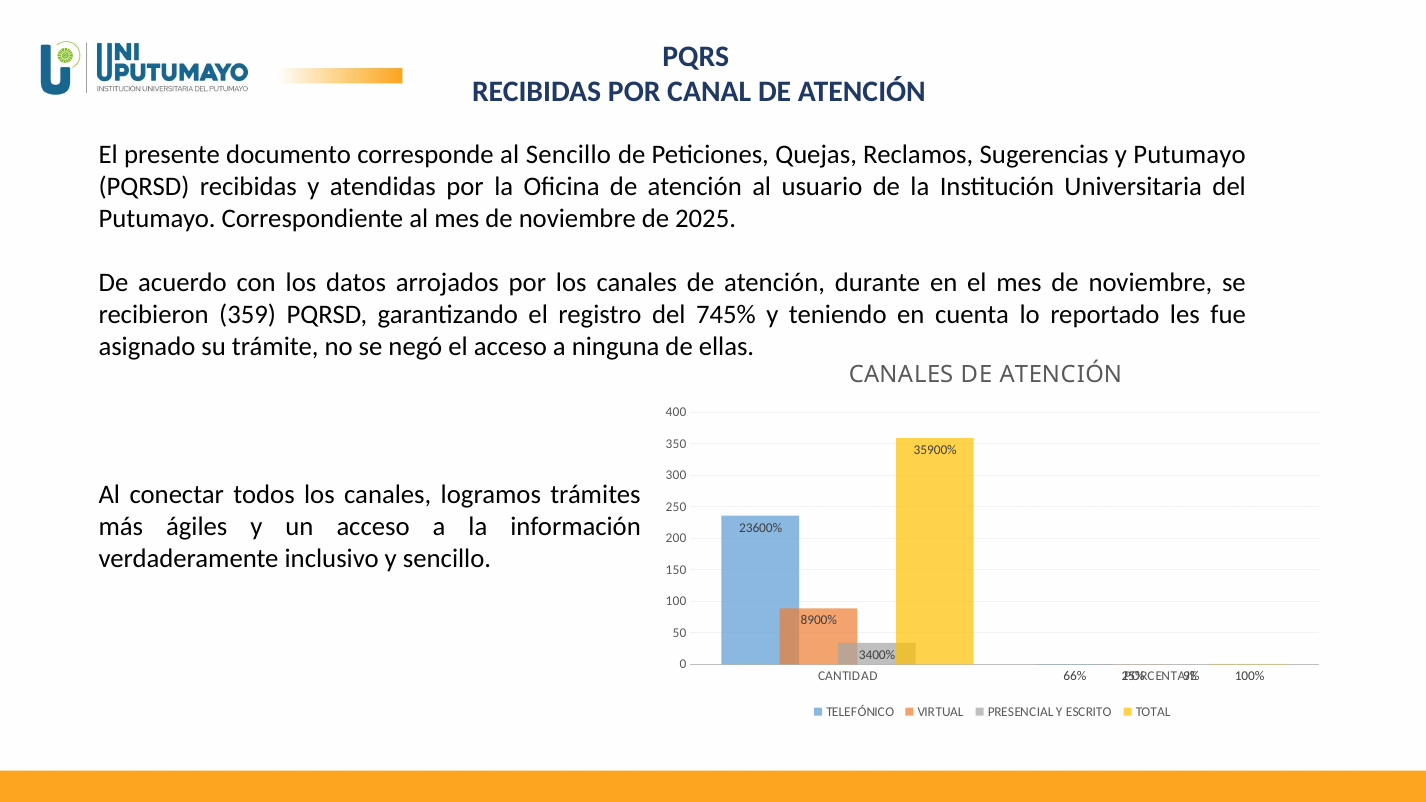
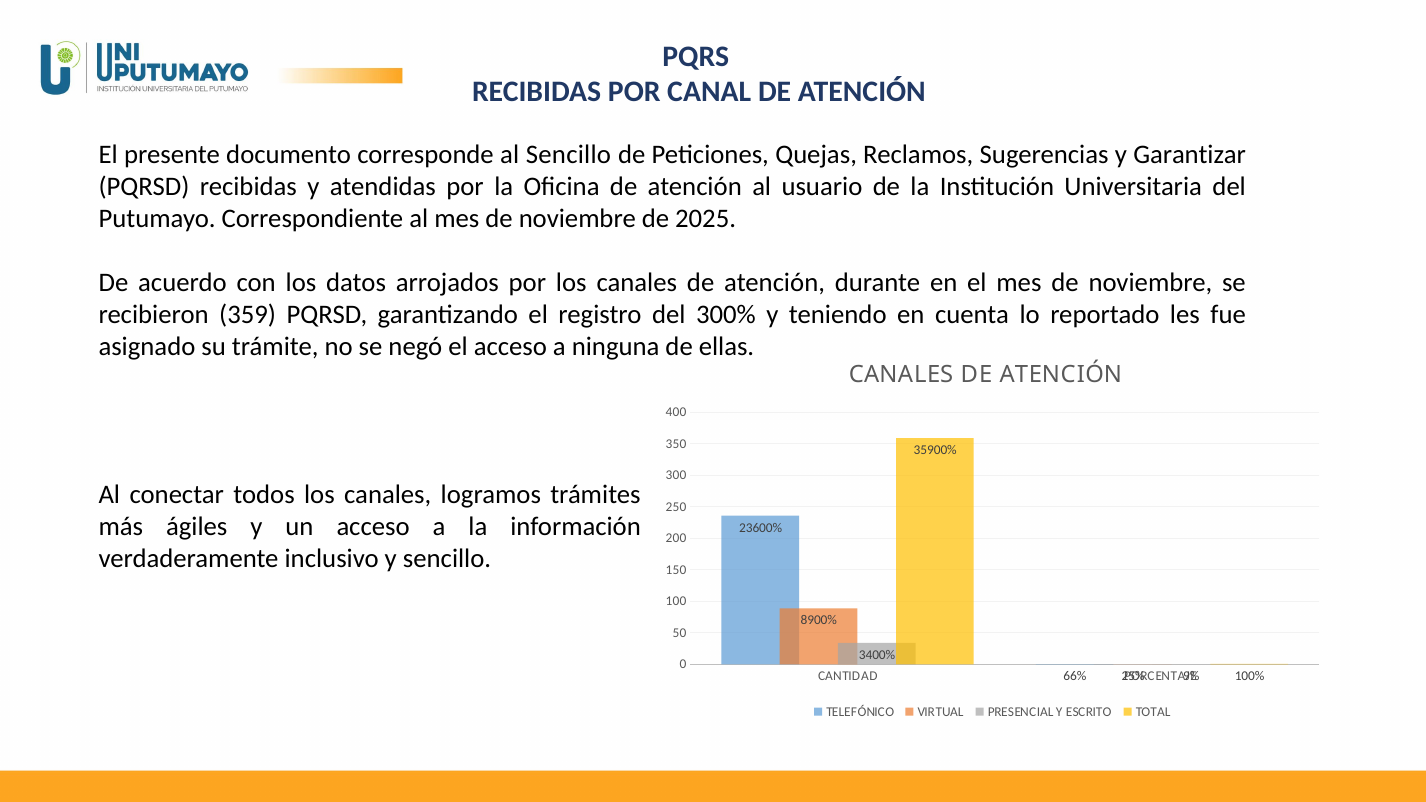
y Putumayo: Putumayo -> Garantizar
745%: 745% -> 300%
